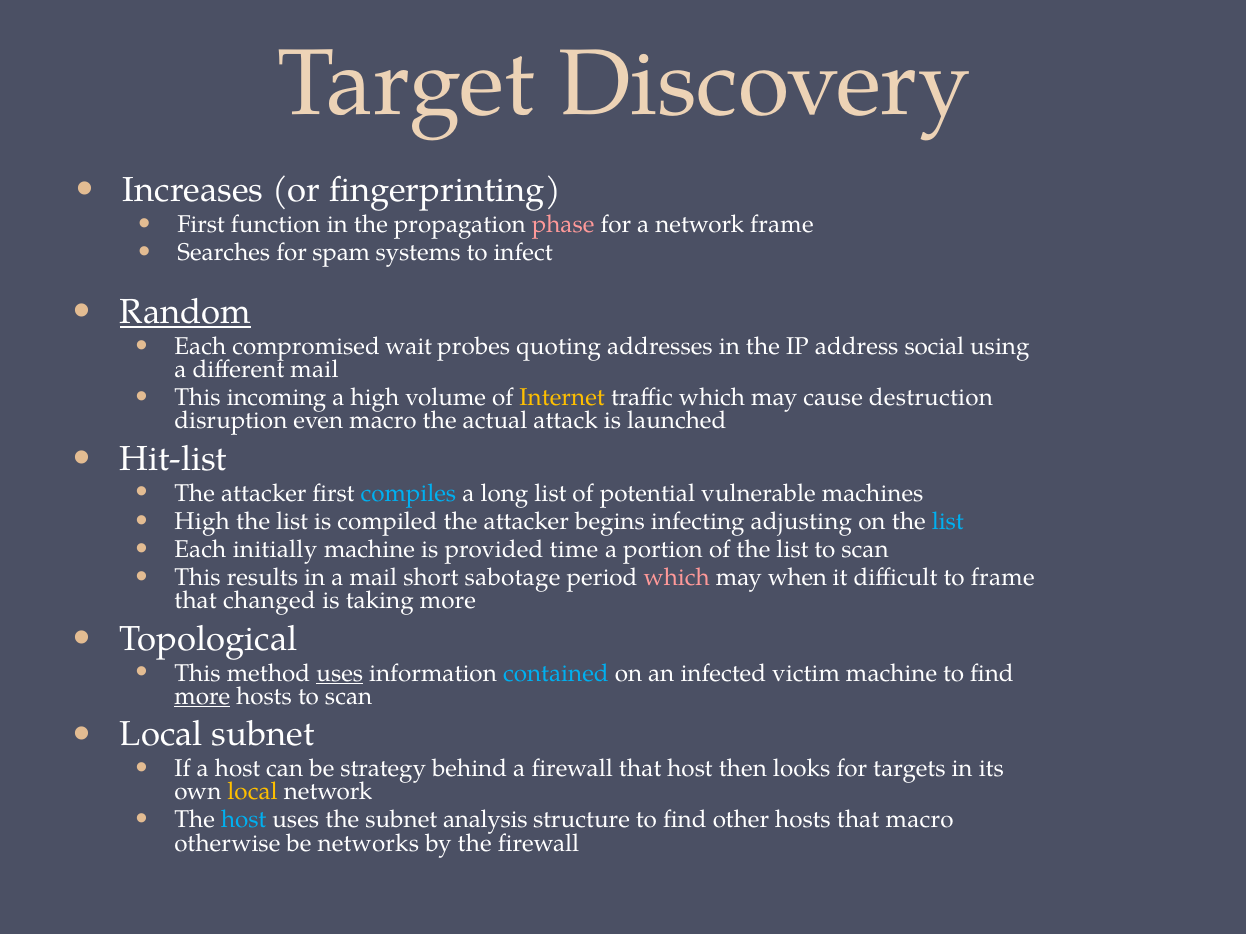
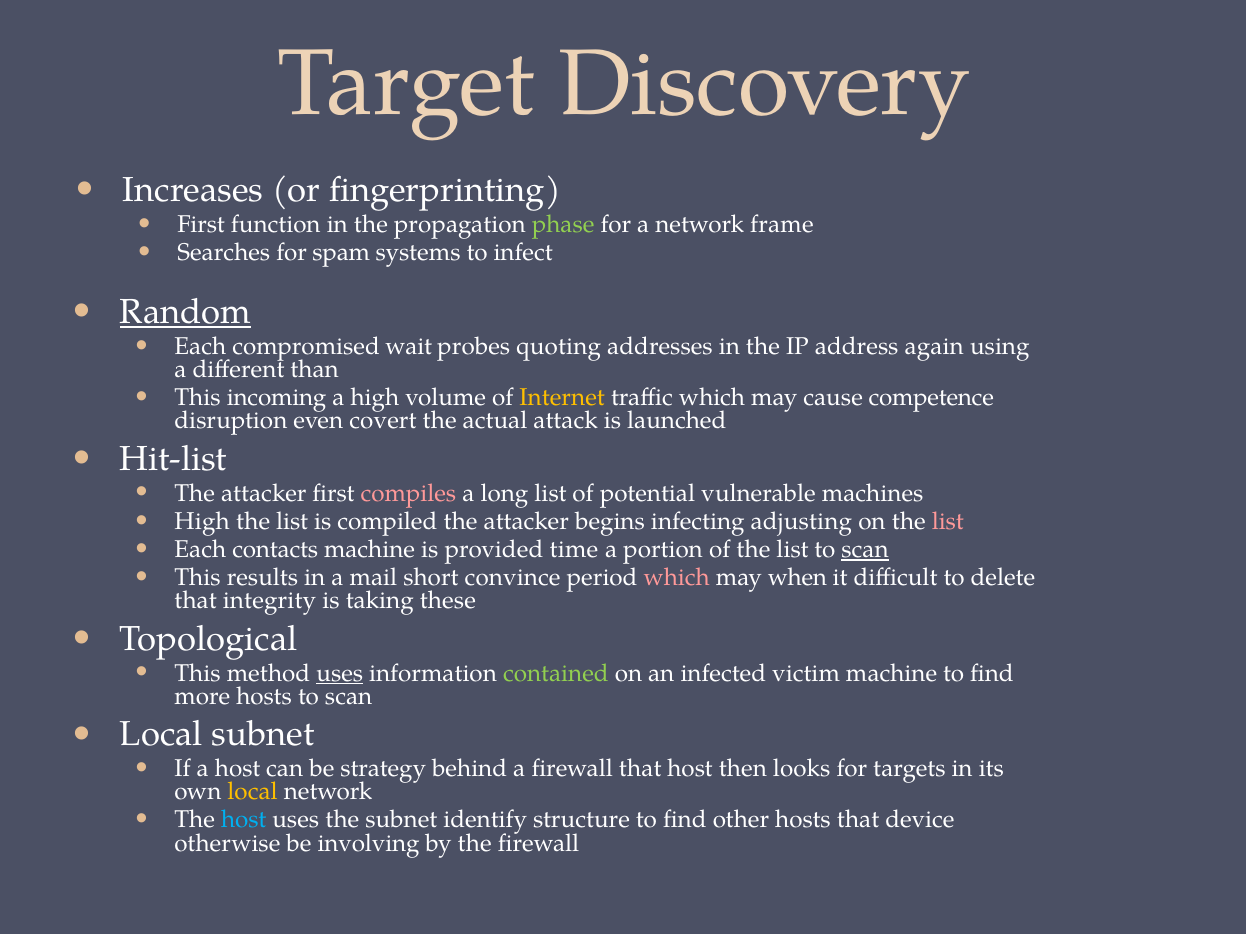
phase colour: pink -> light green
social: social -> again
different mail: mail -> than
destruction: destruction -> competence
even macro: macro -> covert
compiles colour: light blue -> pink
list at (948, 522) colour: light blue -> pink
initially: initially -> contacts
scan at (865, 550) underline: none -> present
sabotage: sabotage -> convince
to frame: frame -> delete
changed: changed -> integrity
taking more: more -> these
contained colour: light blue -> light green
more at (202, 697) underline: present -> none
analysis: analysis -> identify
that macro: macro -> device
networks: networks -> involving
